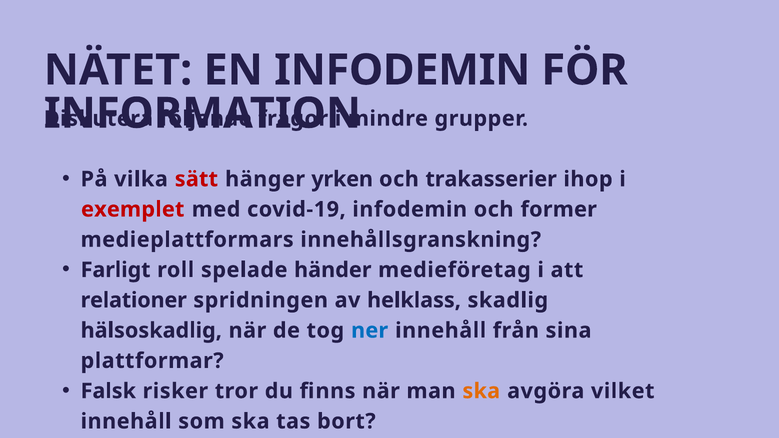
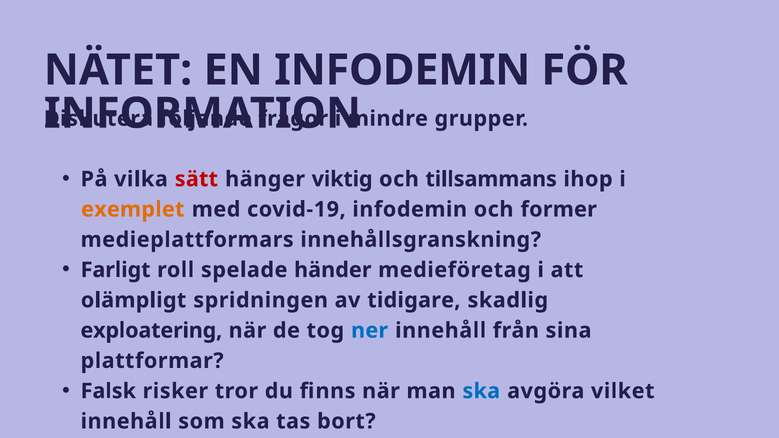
yrken: yrken -> viktig
trakasserier: trakasserier -> tillsammans
exemplet colour: red -> orange
relationer: relationer -> olämpligt
helklass: helklass -> tidigare
hälsoskadlig: hälsoskadlig -> exploatering
ska at (481, 391) colour: orange -> blue
